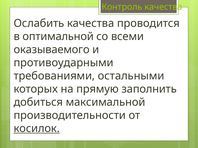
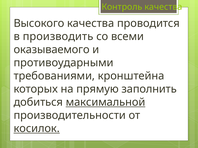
Ослабить: Ослабить -> Высокого
оптимальной: оптимальной -> производить
остальными: остальными -> кронштейна
максимальной underline: none -> present
